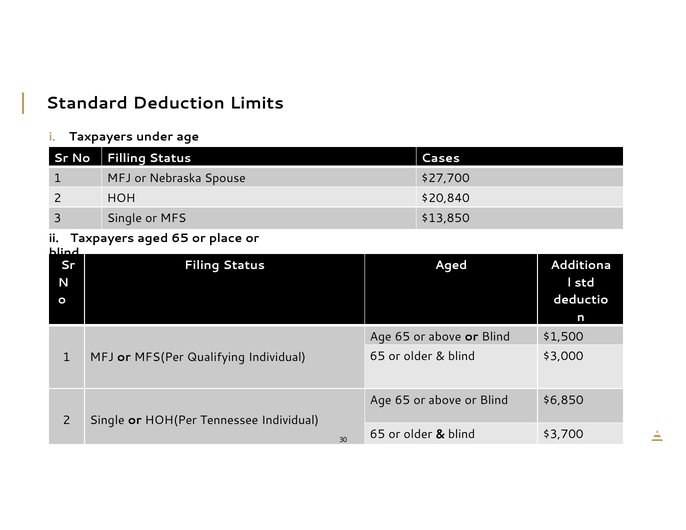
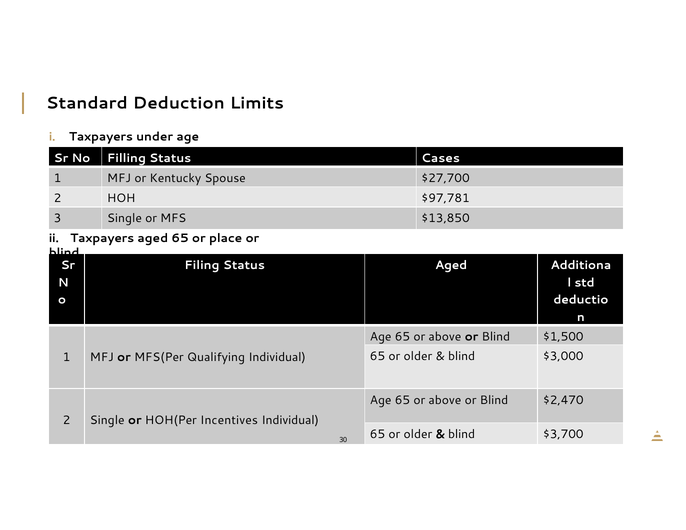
Nebraska: Nebraska -> Kentucky
$20,840: $20,840 -> $97,781
$6,850: $6,850 -> $2,470
Tennessee: Tennessee -> Incentives
